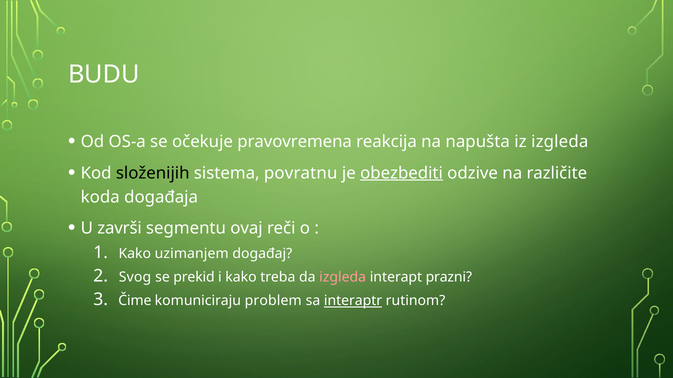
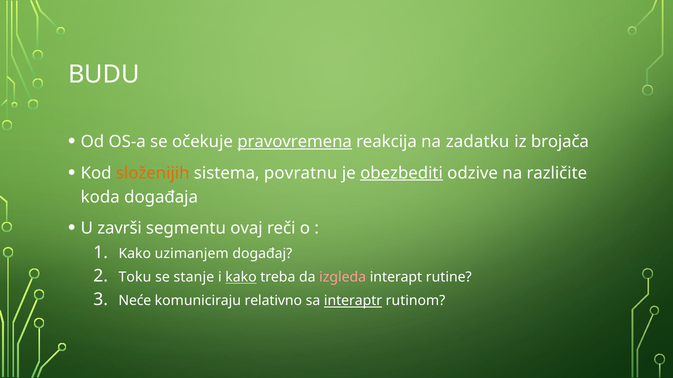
pravovremena underline: none -> present
napušta: napušta -> zadatku
iz izgleda: izgleda -> brojača
složenijih colour: black -> orange
Svog: Svog -> Toku
prekid: prekid -> stanje
kako at (241, 278) underline: none -> present
prazni: prazni -> rutine
Čime: Čime -> Neće
problem: problem -> relativno
